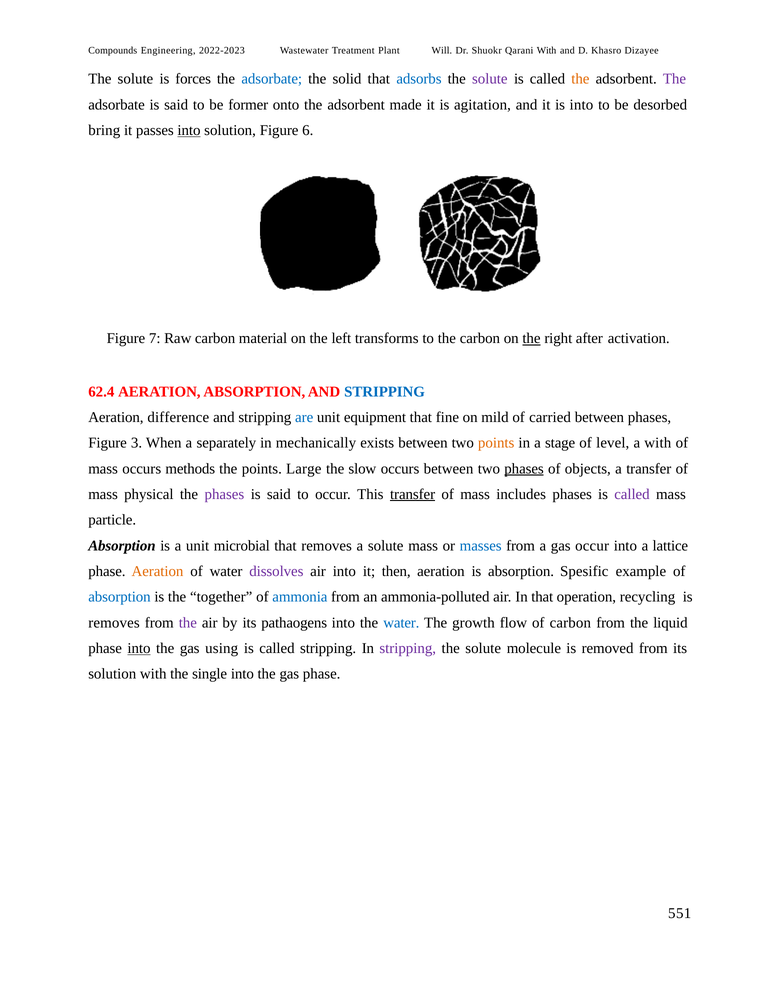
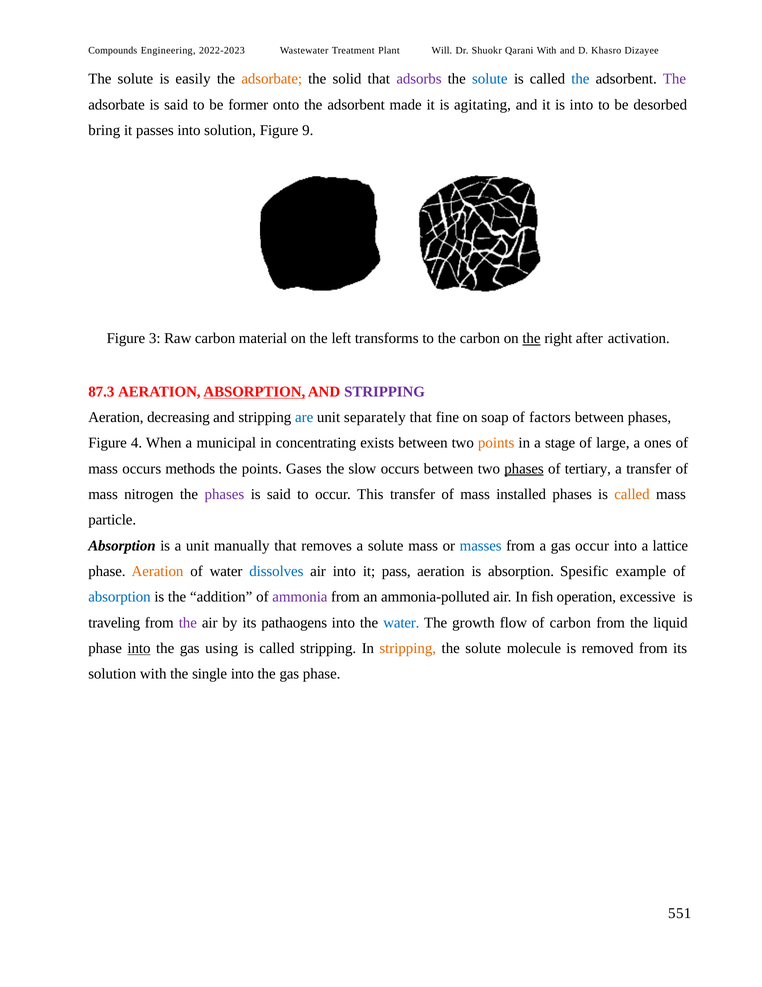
forces: forces -> easily
adsorbate at (272, 79) colour: blue -> orange
adsorbs colour: blue -> purple
solute at (490, 79) colour: purple -> blue
the at (580, 79) colour: orange -> blue
agitation: agitation -> agitating
into at (189, 130) underline: present -> none
6: 6 -> 9
7: 7 -> 3
62.4: 62.4 -> 87.3
ABSORPTION at (254, 391) underline: none -> present
STRIPPING at (385, 391) colour: blue -> purple
difference: difference -> decreasing
equipment: equipment -> separately
mild: mild -> soap
carried: carried -> factors
3: 3 -> 4
separately: separately -> municipal
mechanically: mechanically -> concentrating
level: level -> large
a with: with -> ones
Large: Large -> Gases
objects: objects -> tertiary
physical: physical -> nitrogen
transfer at (413, 494) underline: present -> none
includes: includes -> installed
called at (632, 494) colour: purple -> orange
microbial: microbial -> manually
dissolves colour: purple -> blue
then: then -> pass
together: together -> addition
ammonia colour: blue -> purple
In that: that -> fish
recycling: recycling -> excessive
removes at (114, 622): removes -> traveling
stripping at (408, 648) colour: purple -> orange
